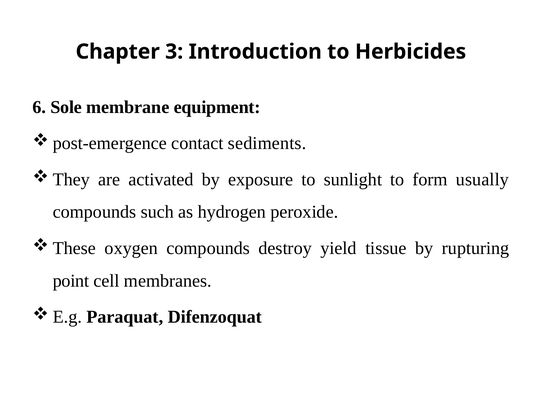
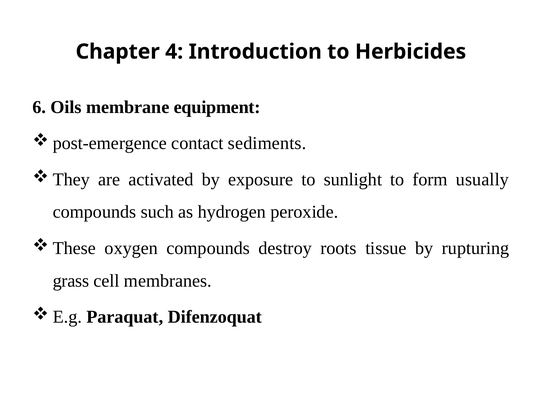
3: 3 -> 4
Sole: Sole -> Oils
yield: yield -> roots
point: point -> grass
